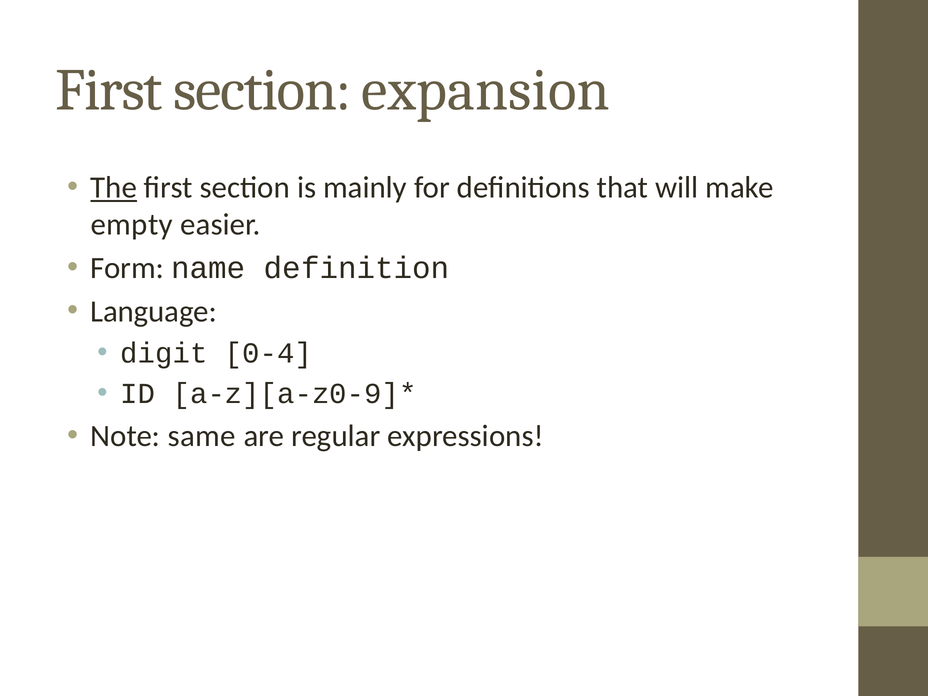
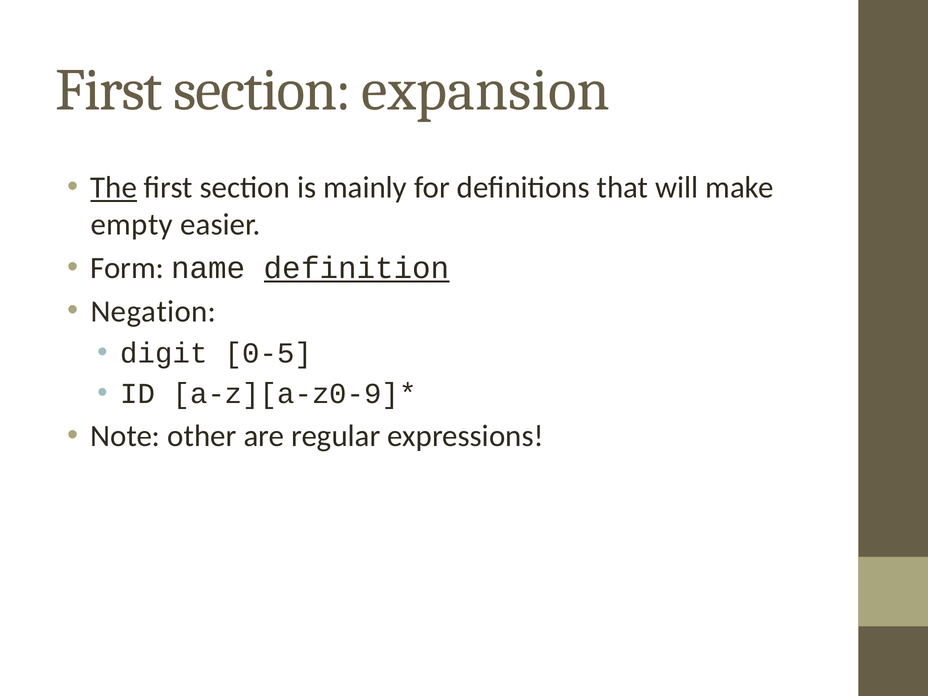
definition underline: none -> present
Language: Language -> Negation
0-4: 0-4 -> 0-5
same: same -> other
